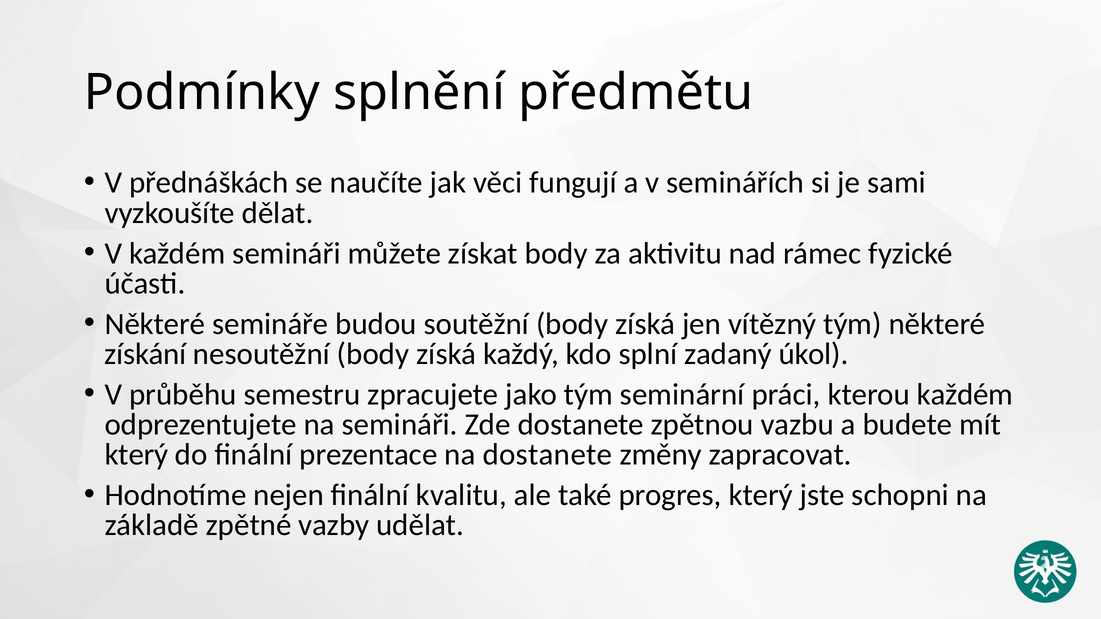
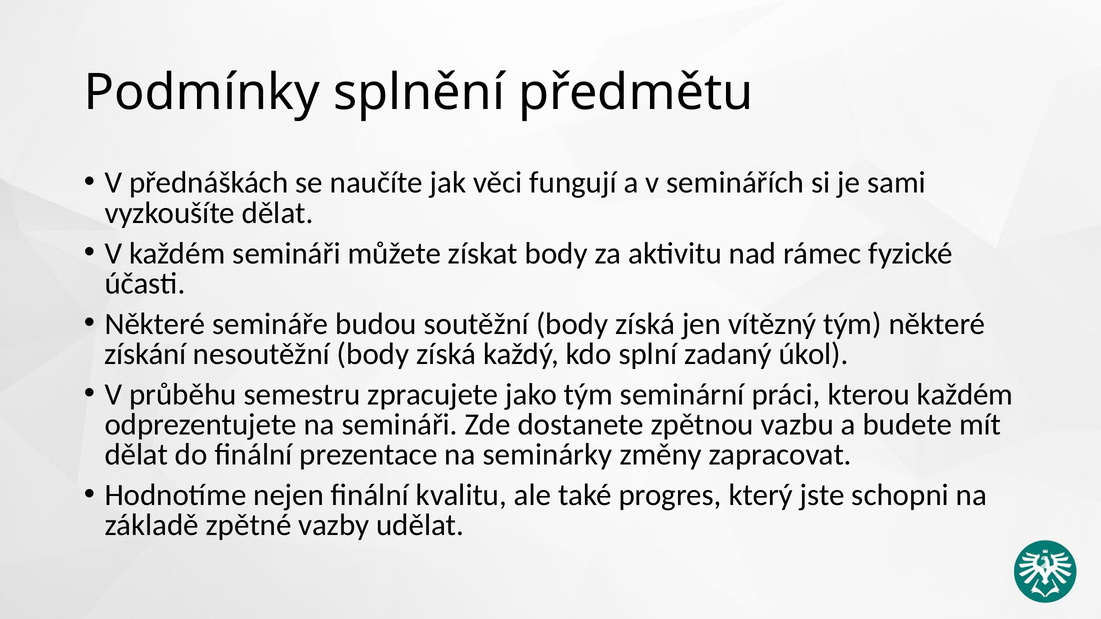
který at (136, 455): který -> dělat
na dostanete: dostanete -> seminárky
